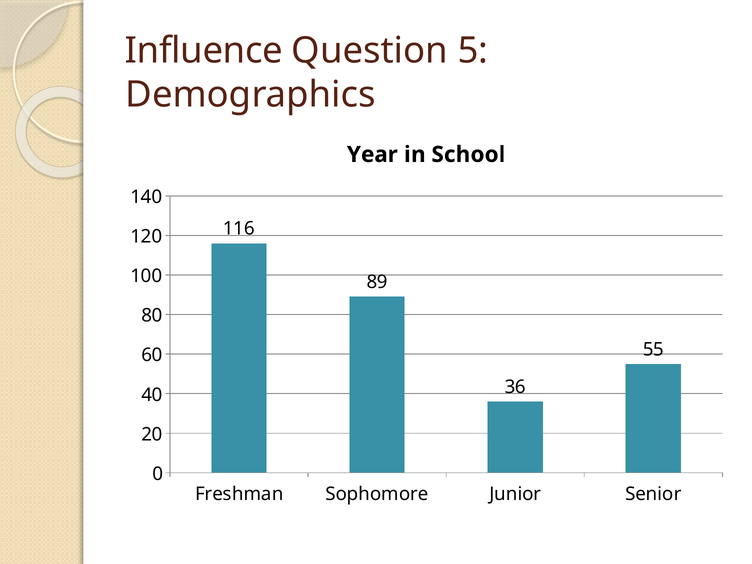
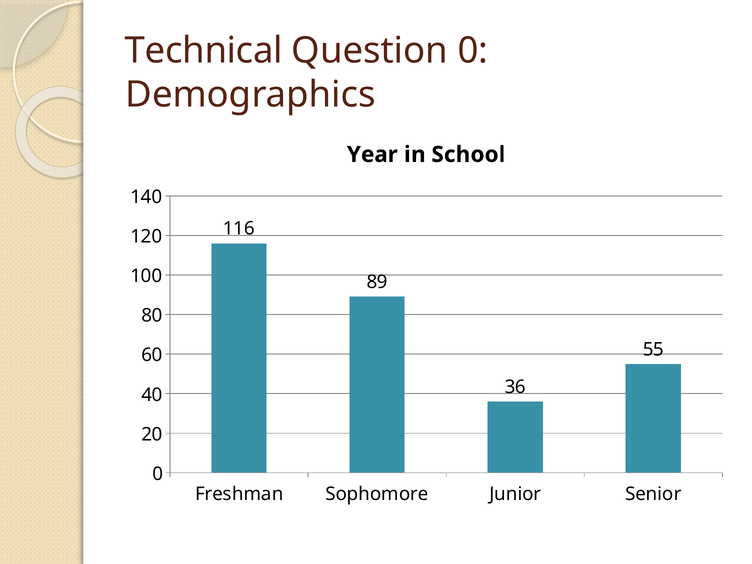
Influence: Influence -> Technical
Question 5: 5 -> 0
